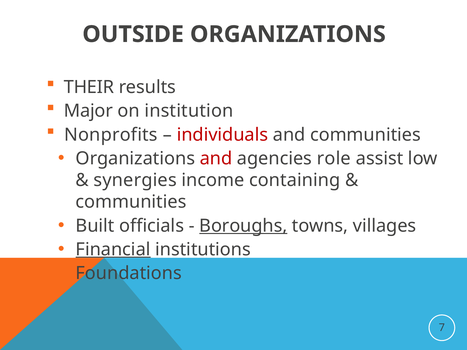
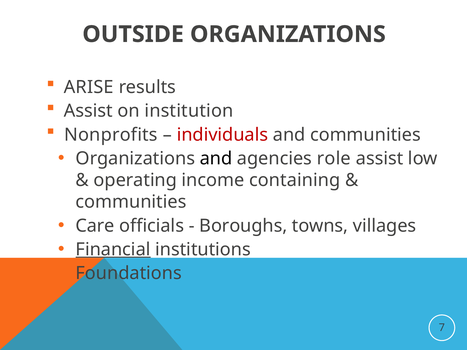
THEIR: THEIR -> ARISE
Major at (88, 111): Major -> Assist
and at (216, 159) colour: red -> black
synergies: synergies -> operating
Built: Built -> Care
Boroughs underline: present -> none
